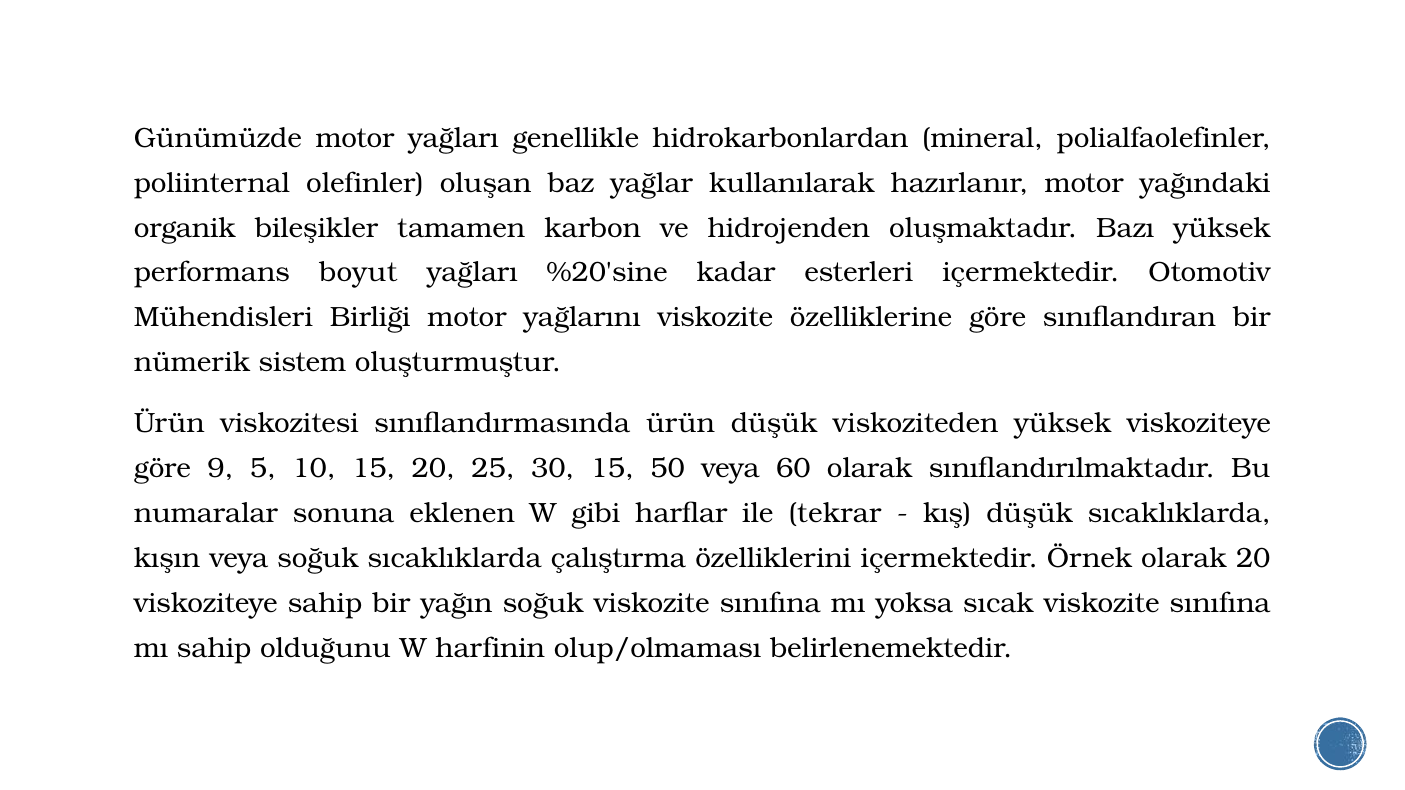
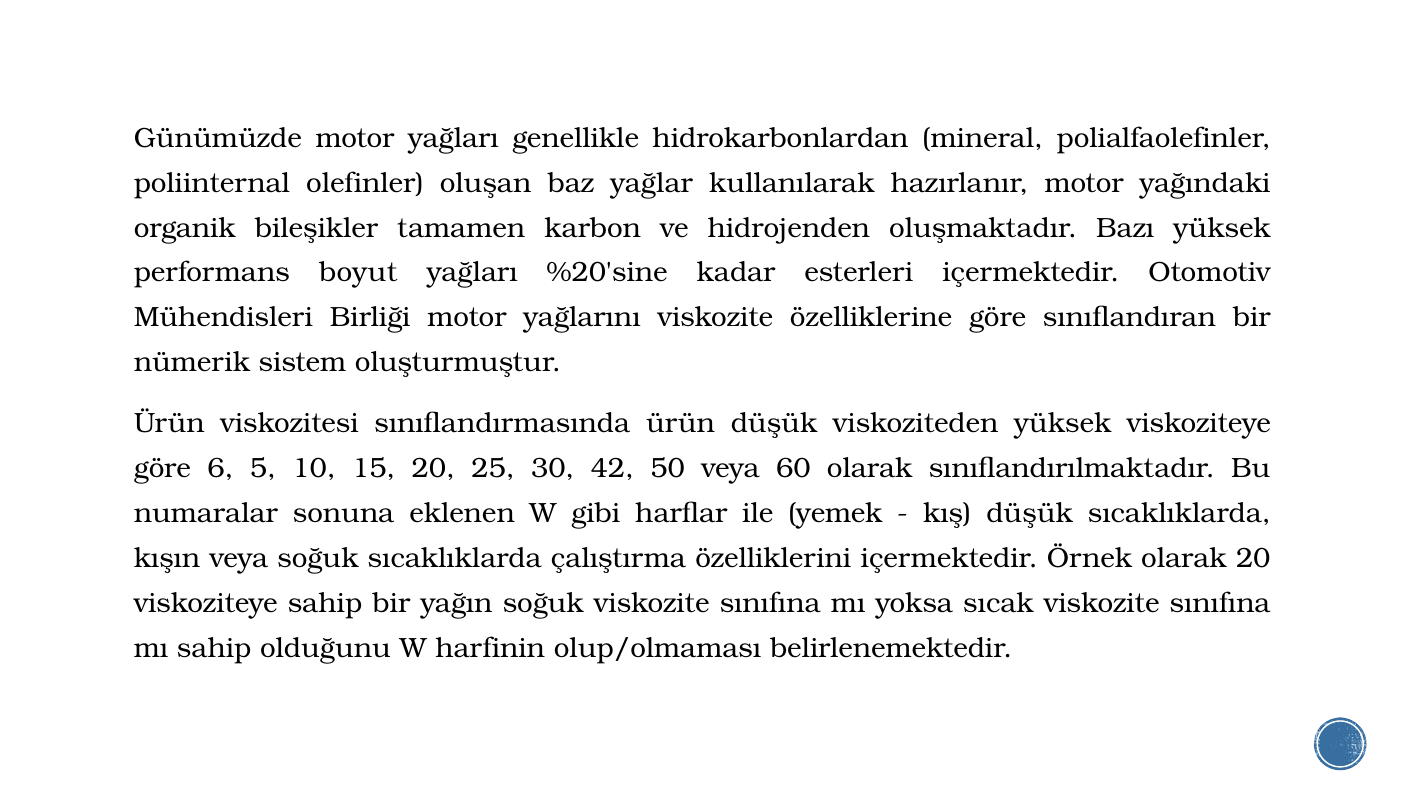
9: 9 -> 6
30 15: 15 -> 42
tekrar: tekrar -> yemek
